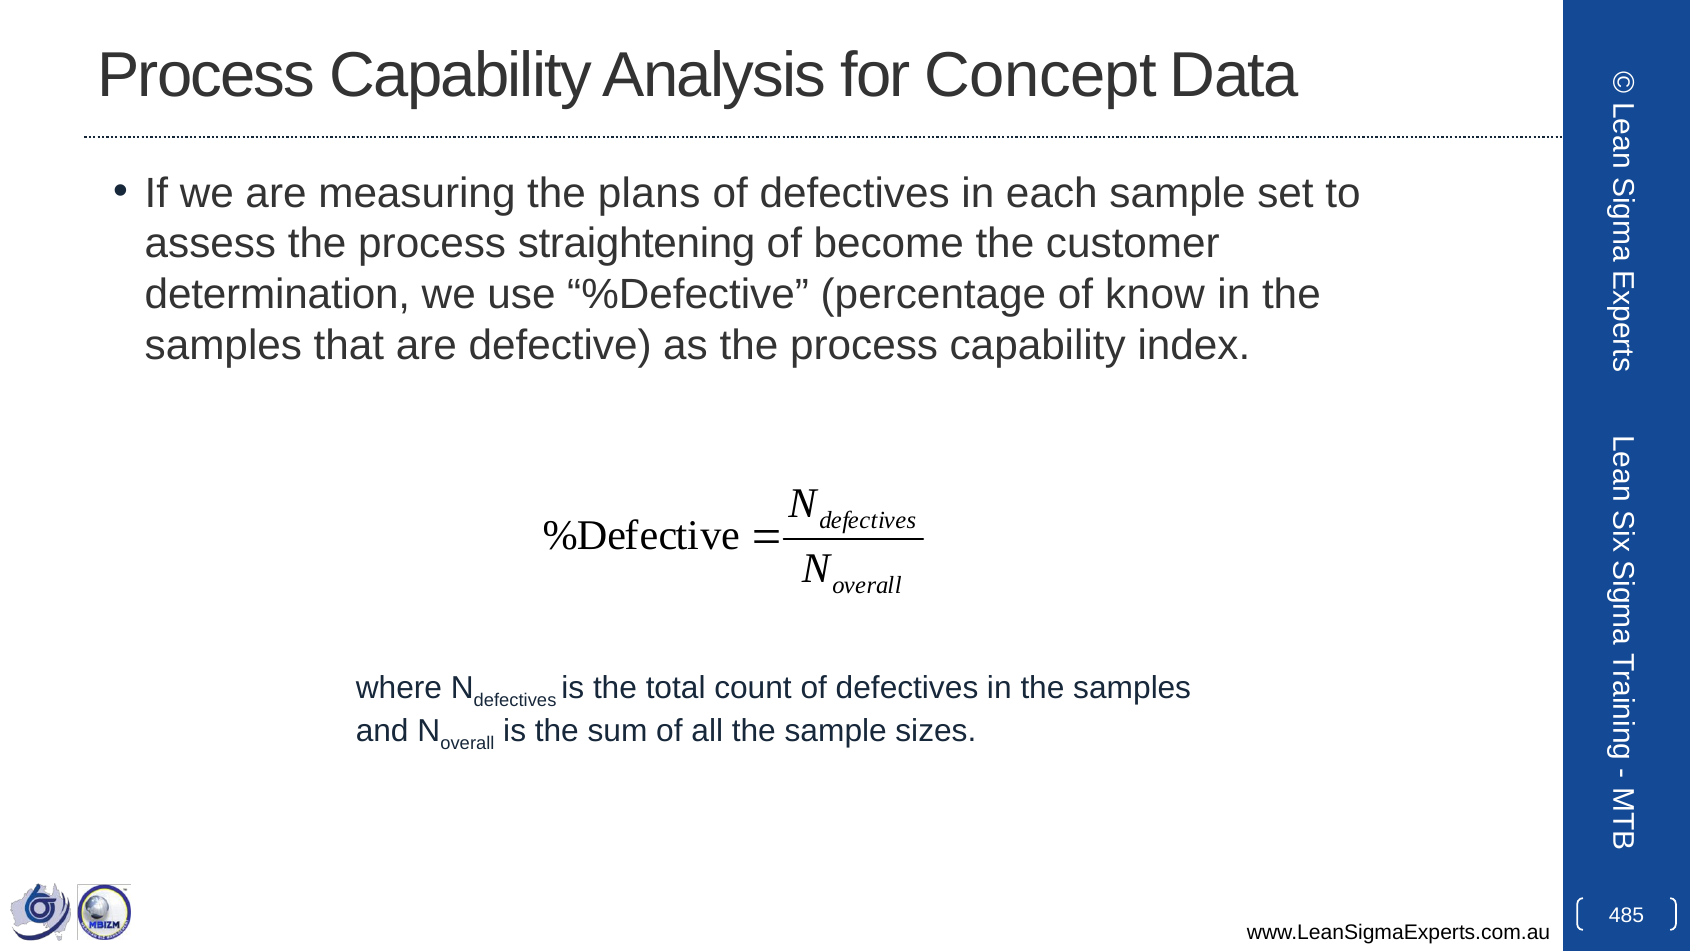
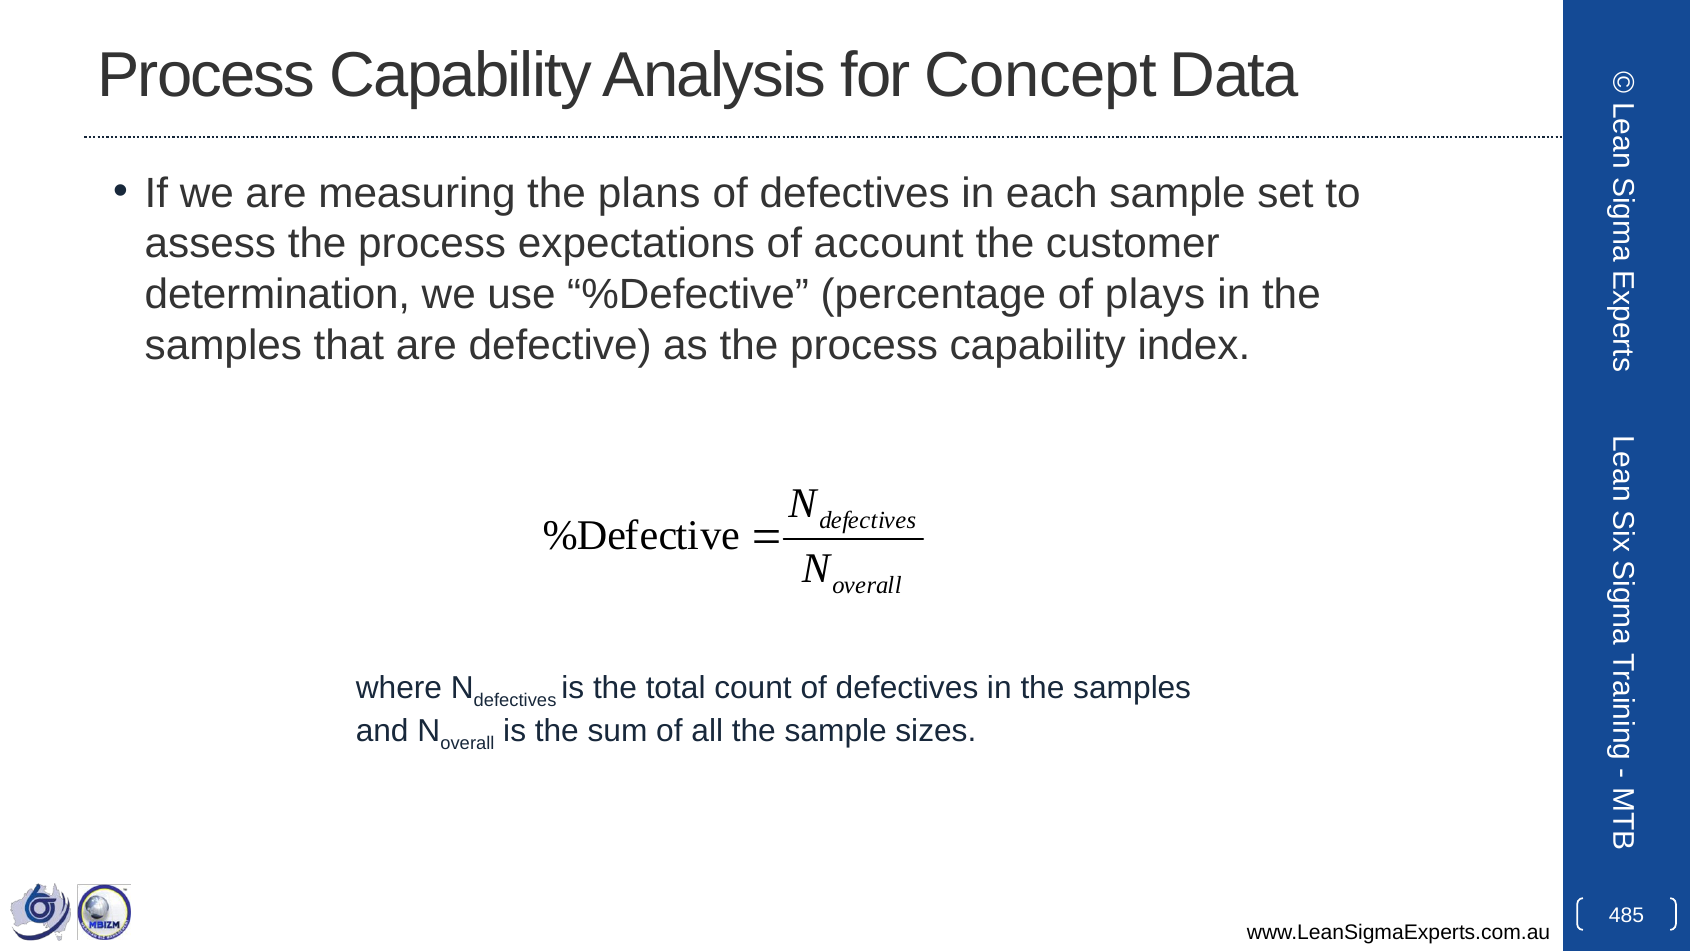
straightening: straightening -> expectations
become: become -> account
know: know -> plays
